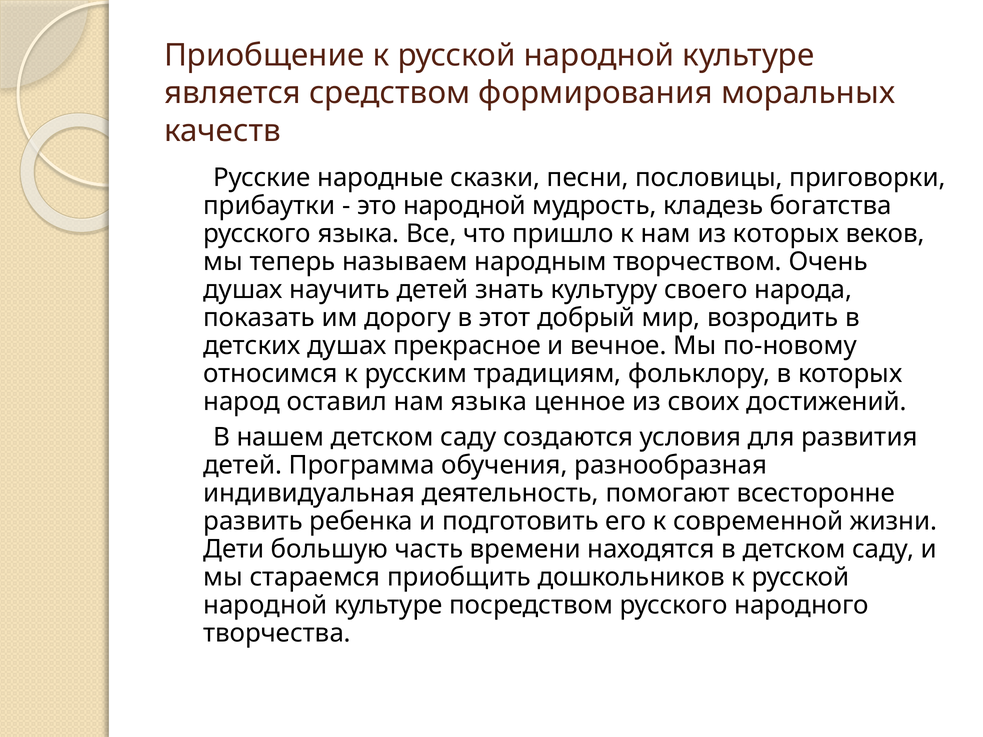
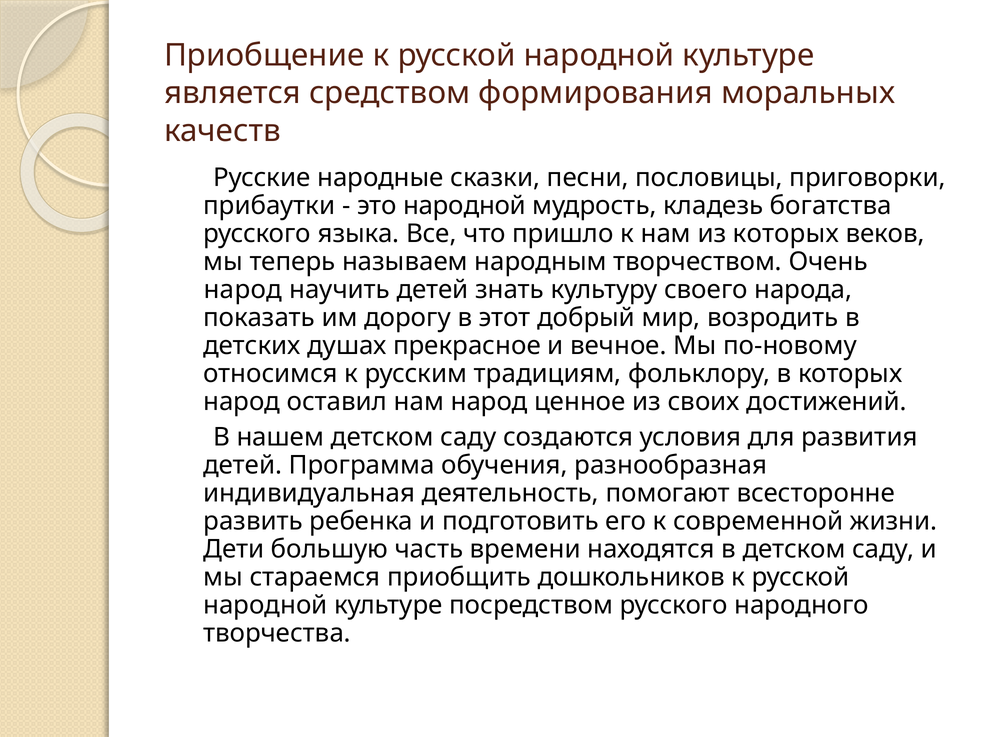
душах at (243, 290): душах -> народ
нам языка: языка -> народ
